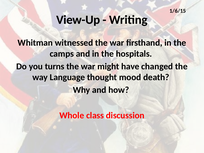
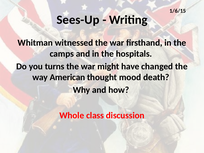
View-Up: View-Up -> Sees-Up
Language: Language -> American
